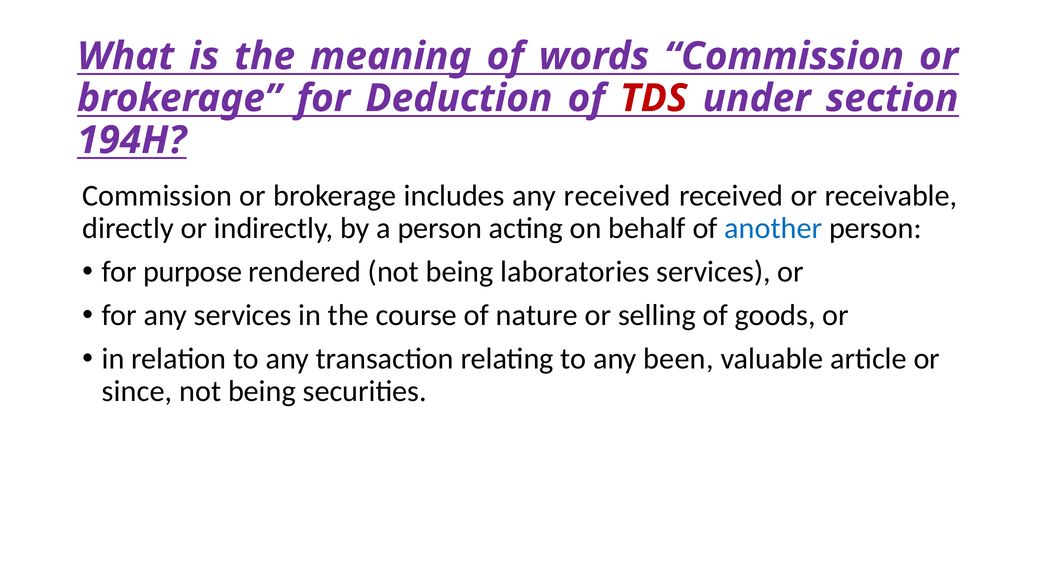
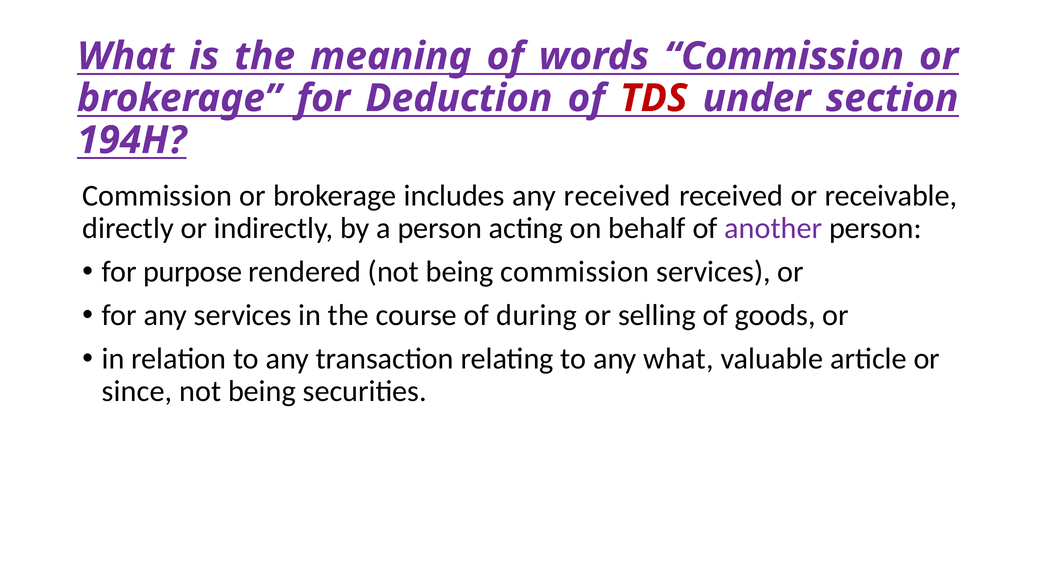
another colour: blue -> purple
being laboratories: laboratories -> commission
nature: nature -> during
any been: been -> what
